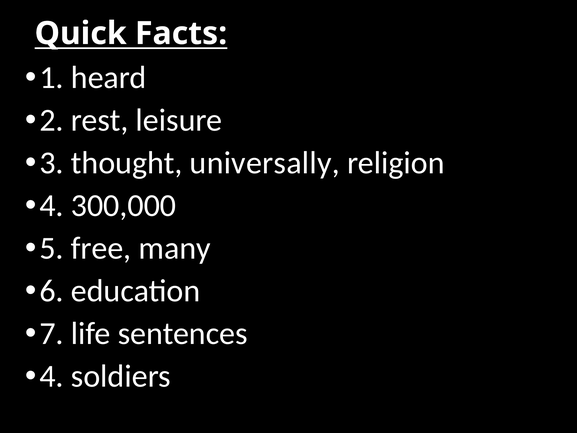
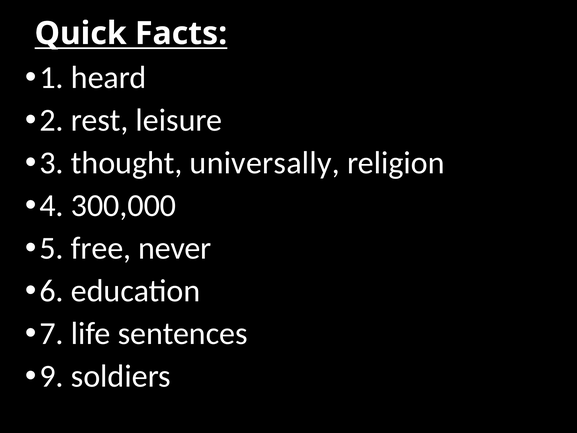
many: many -> never
4 at (52, 376): 4 -> 9
